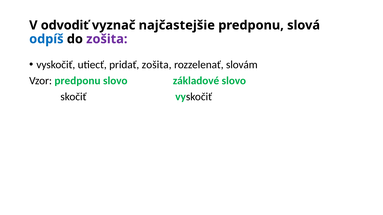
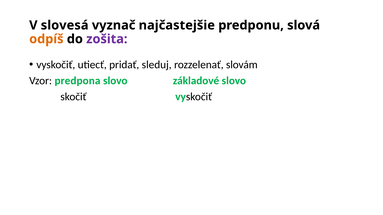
odvodiť: odvodiť -> slovesá
odpíš colour: blue -> orange
pridať zošita: zošita -> sleduj
Vzor predponu: predponu -> predpona
